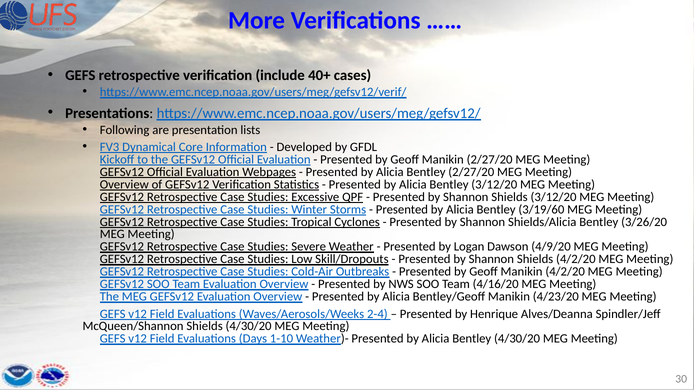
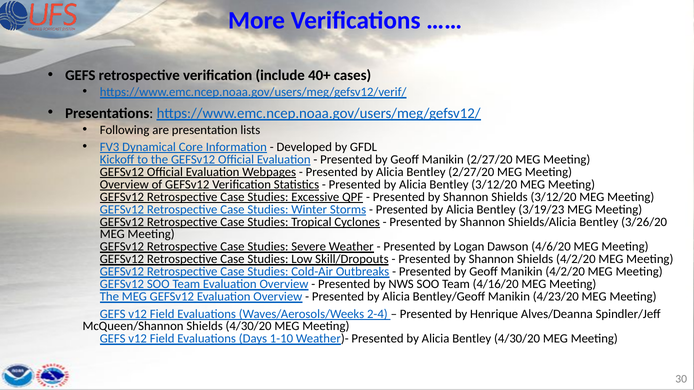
3/19/60: 3/19/60 -> 3/19/23
4/9/20: 4/9/20 -> 4/6/20
